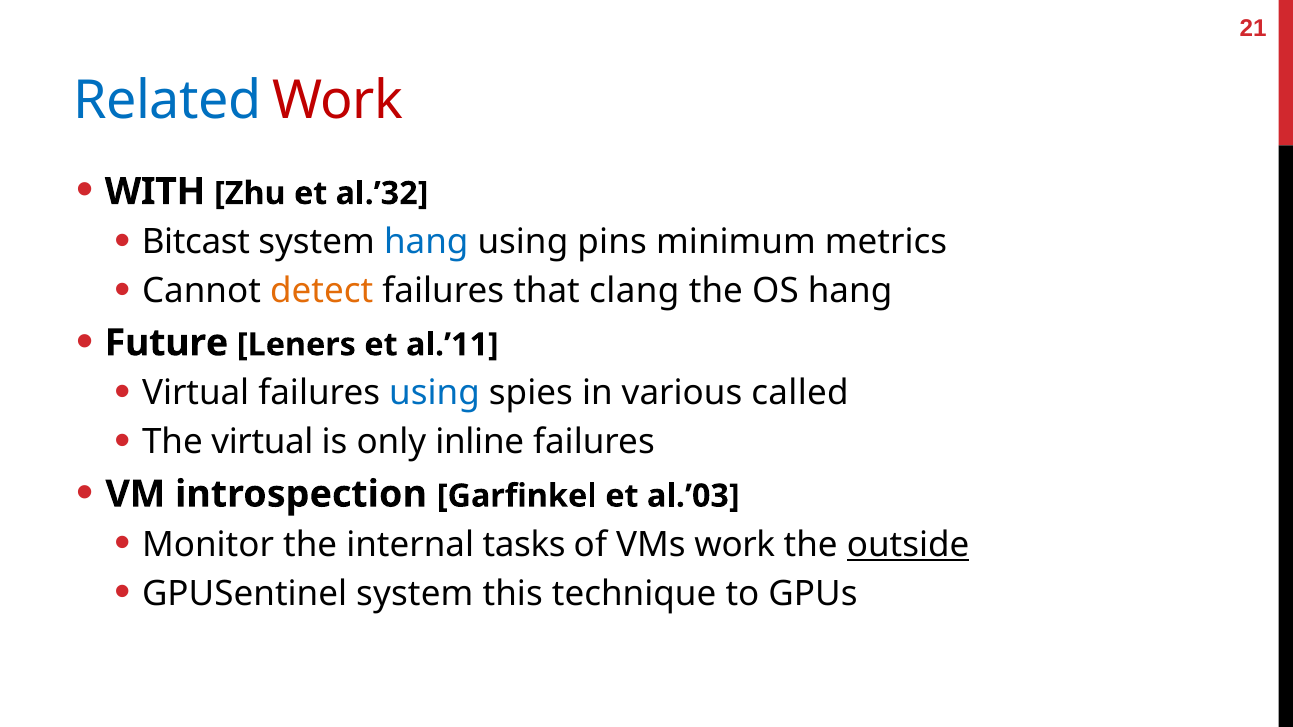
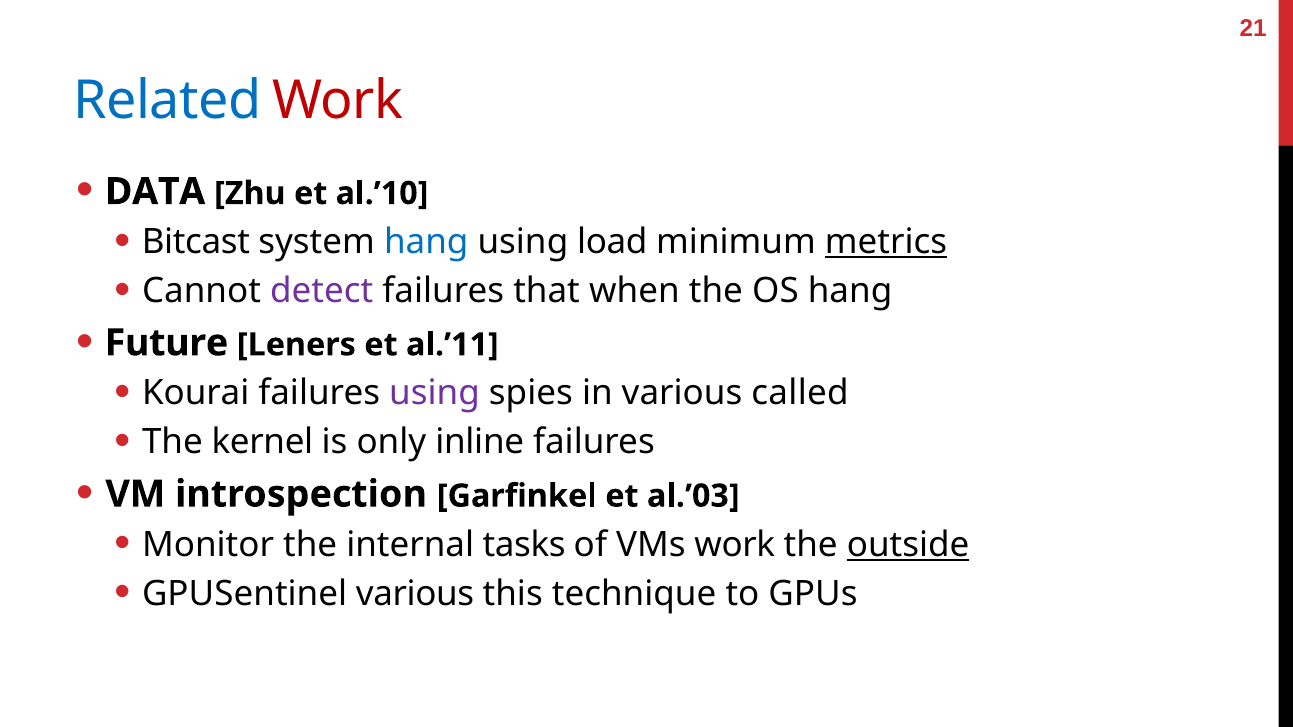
WITH: WITH -> DATA
al.’32: al.’32 -> al.’10
pins: pins -> load
metrics underline: none -> present
detect colour: orange -> purple
clang: clang -> when
Virtual at (196, 394): Virtual -> Kourai
using at (435, 394) colour: blue -> purple
The virtual: virtual -> kernel
GPUSentinel system: system -> various
